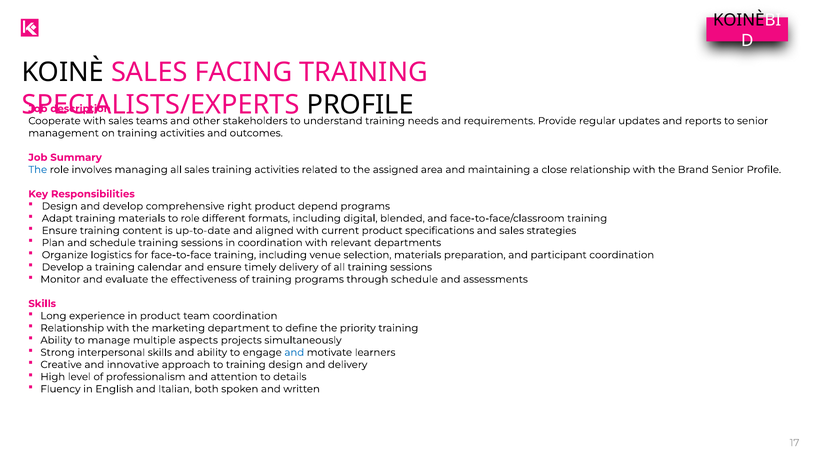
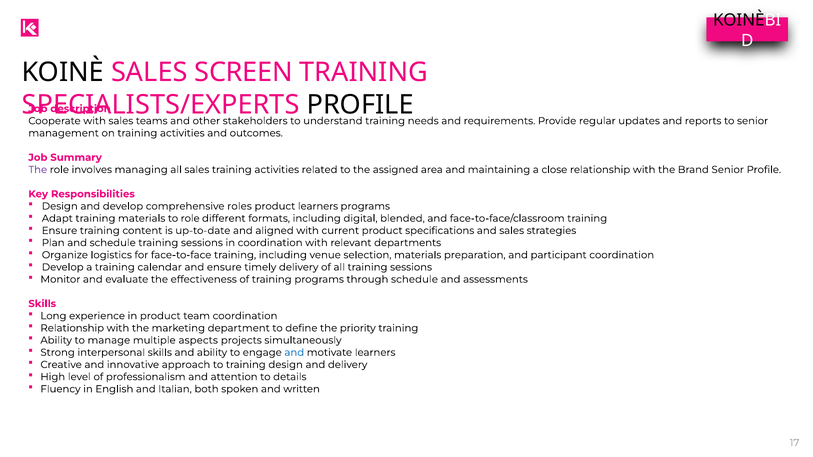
FACING: FACING -> SCREEN
The at (38, 170) colour: blue -> purple
right: right -> roles
product depend: depend -> learners
